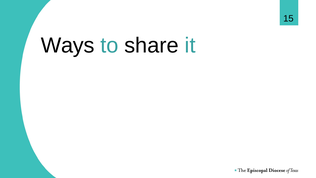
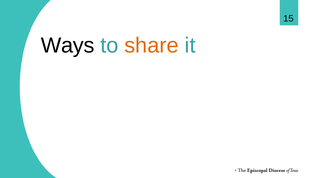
share colour: black -> orange
